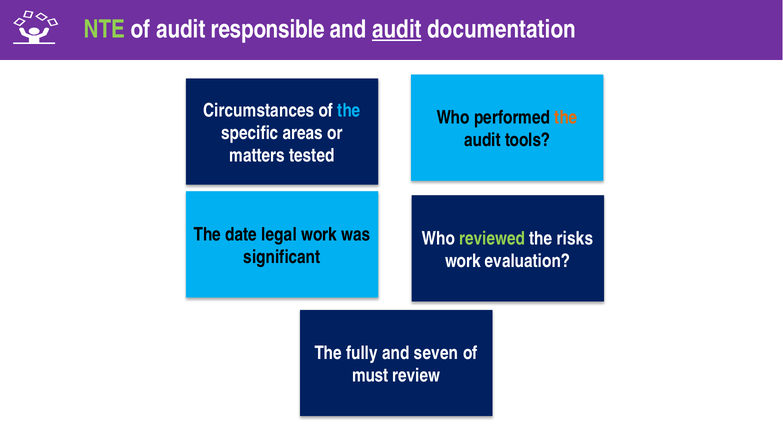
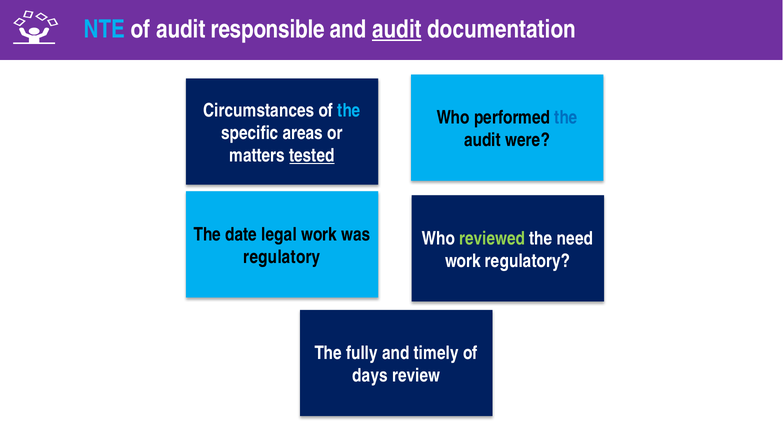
NTE colour: light green -> light blue
the at (566, 118) colour: orange -> blue
tools: tools -> were
tested underline: none -> present
risks: risks -> need
significant at (282, 257): significant -> regulatory
work evaluation: evaluation -> regulatory
seven: seven -> timely
must: must -> days
